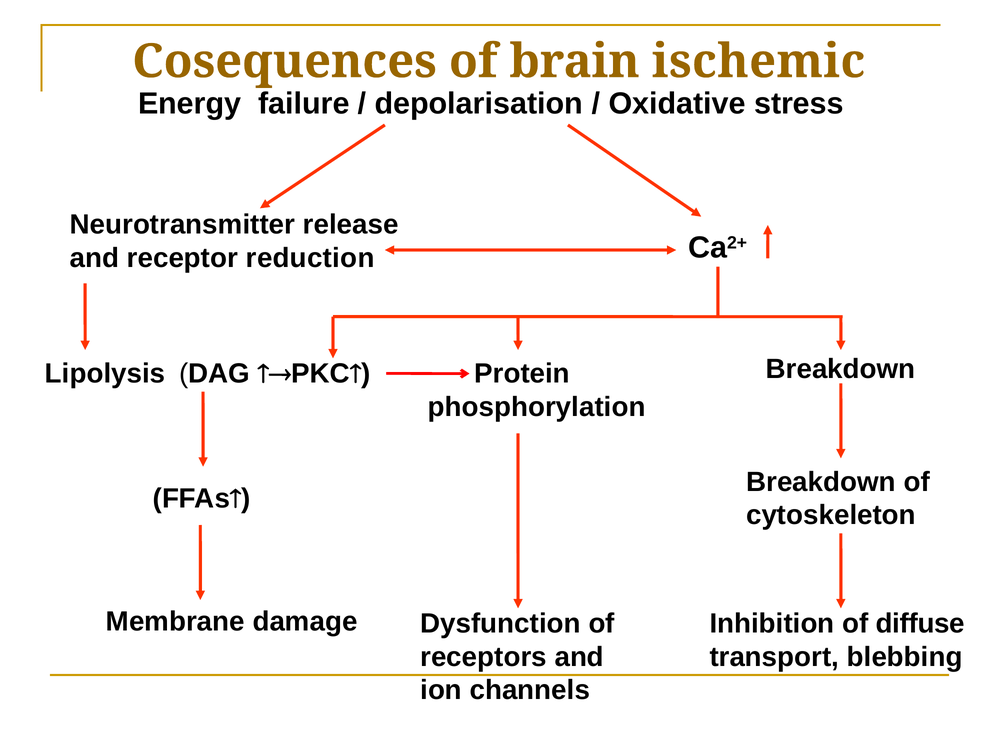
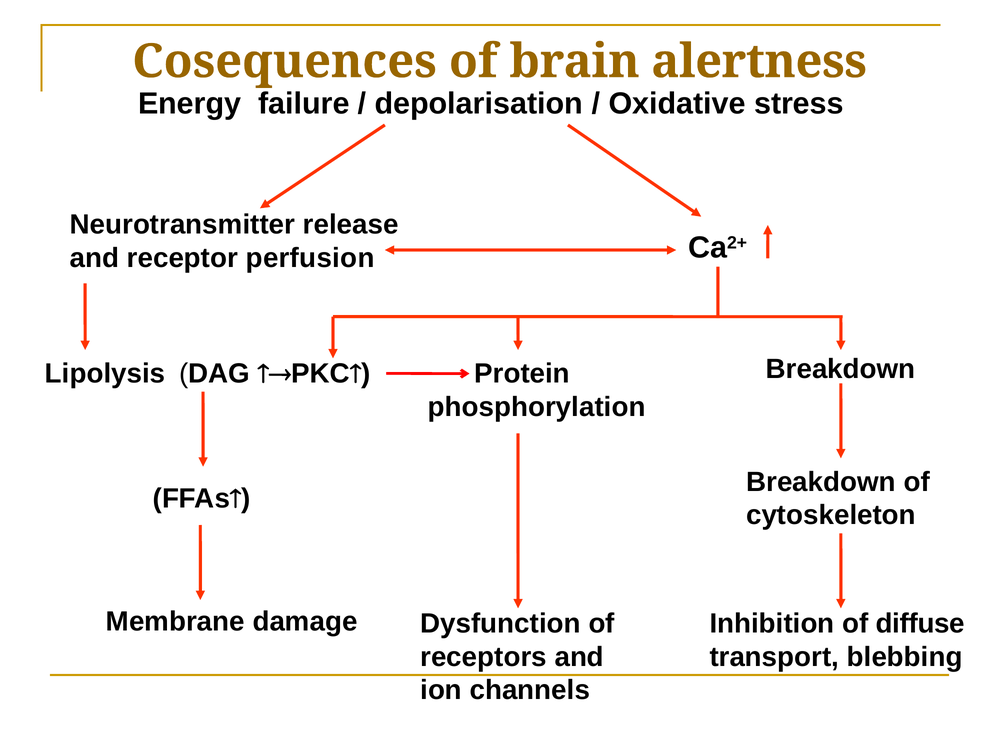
ischemic: ischemic -> alertness
reduction: reduction -> perfusion
